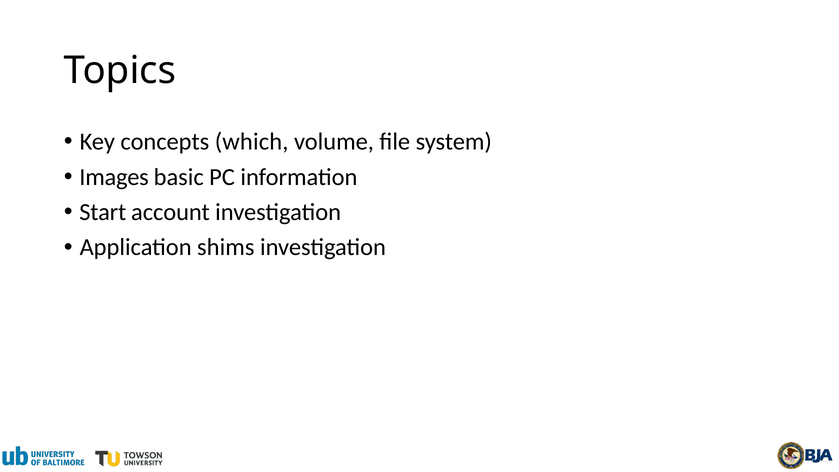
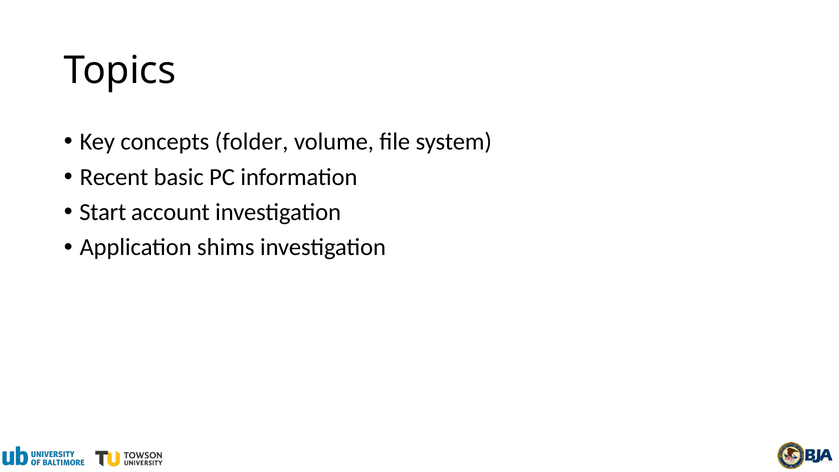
which: which -> folder
Images: Images -> Recent
